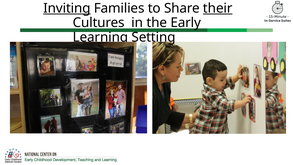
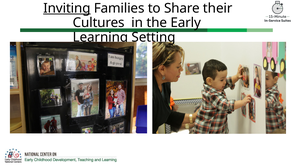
their underline: present -> none
